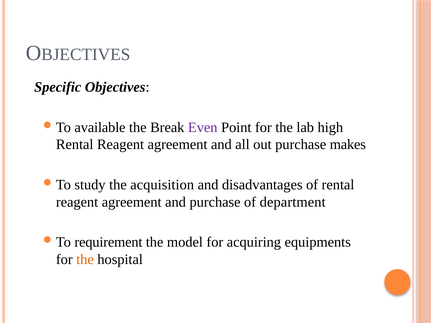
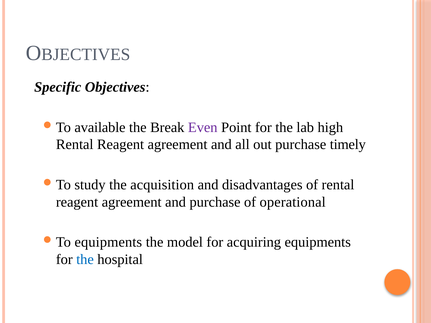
makes: makes -> timely
department: department -> operational
requirement at (108, 242): requirement -> equipments
the at (85, 260) colour: orange -> blue
